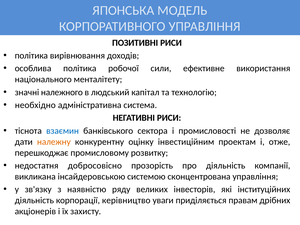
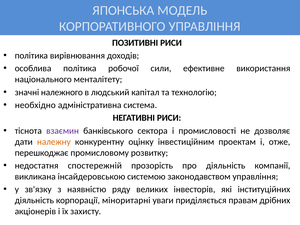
взаємин colour: blue -> purple
добросовісно: добросовісно -> спостережній
сконцентрована: сконцентрована -> законодавством
керівництво: керівництво -> міноритарні
